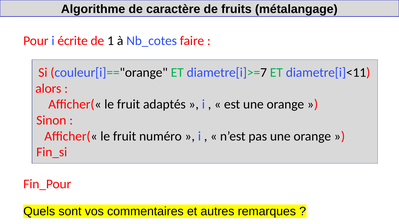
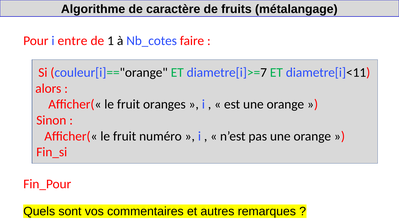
écrite: écrite -> entre
adaptés: adaptés -> oranges
